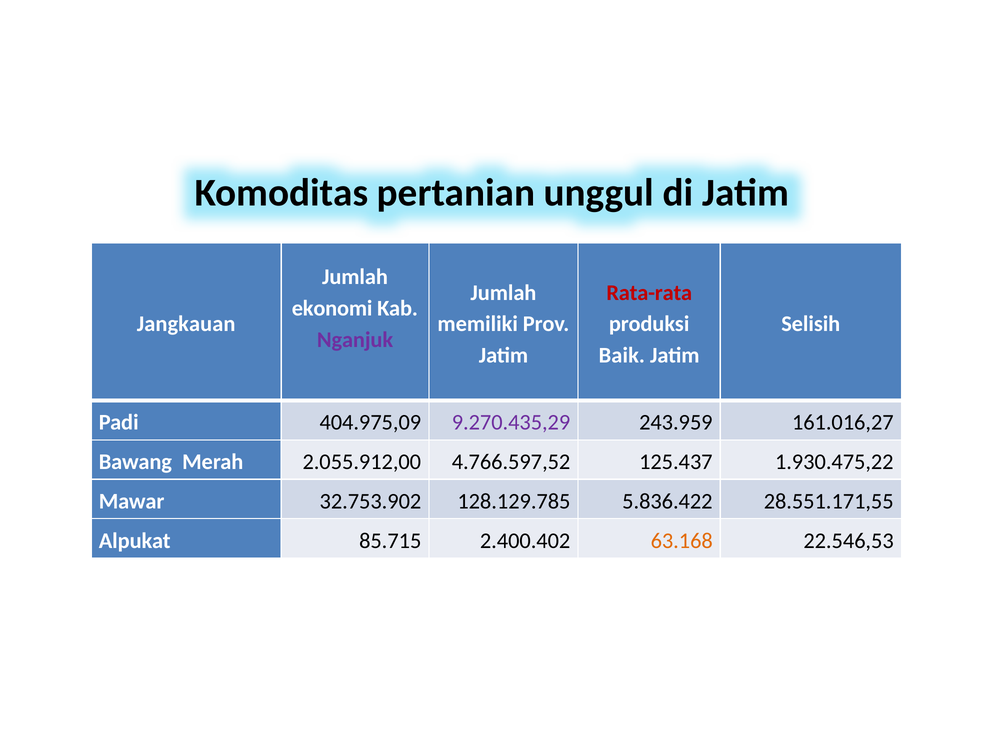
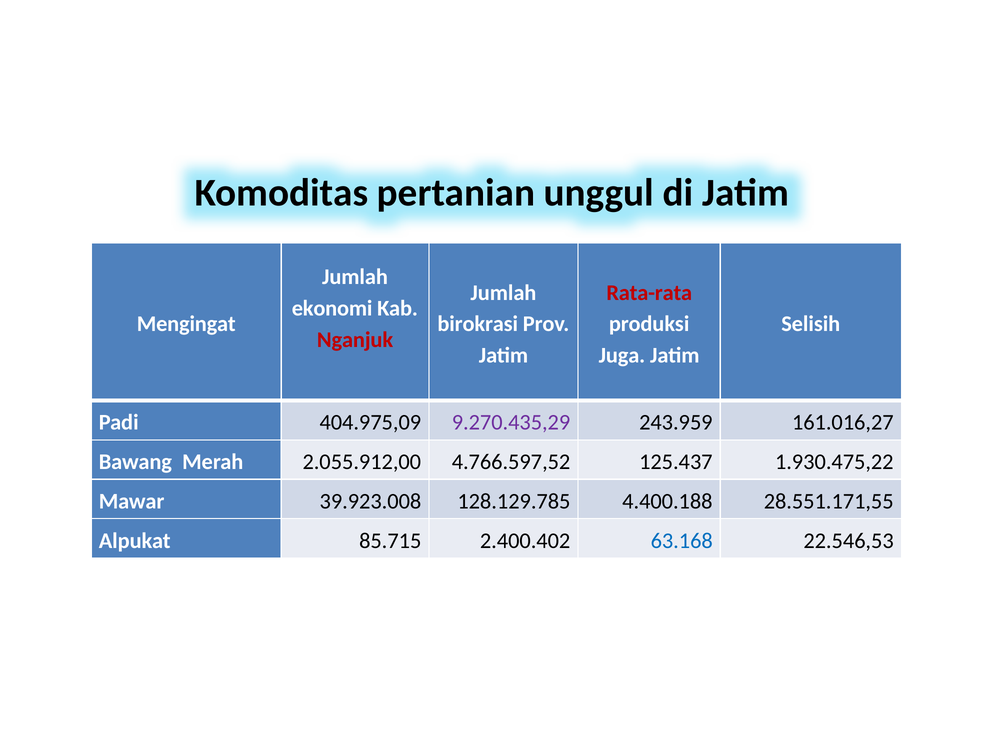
Jangkauan: Jangkauan -> Mengingat
memiliki: memiliki -> birokrasi
Nganjuk colour: purple -> red
Baik: Baik -> Juga
32.753.902: 32.753.902 -> 39.923.008
5.836.422: 5.836.422 -> 4.400.188
63.168 colour: orange -> blue
